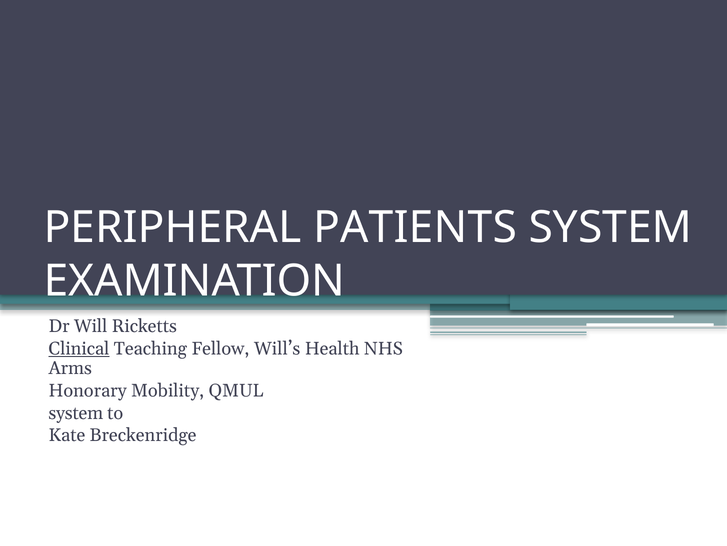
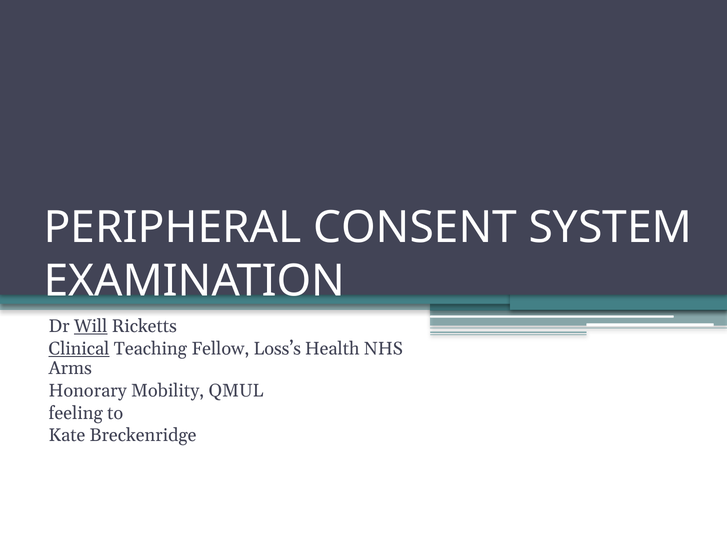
PATIENTS: PATIENTS -> CONSENT
Will underline: none -> present
Will’s: Will’s -> Loss’s
system at (76, 413): system -> feeling
